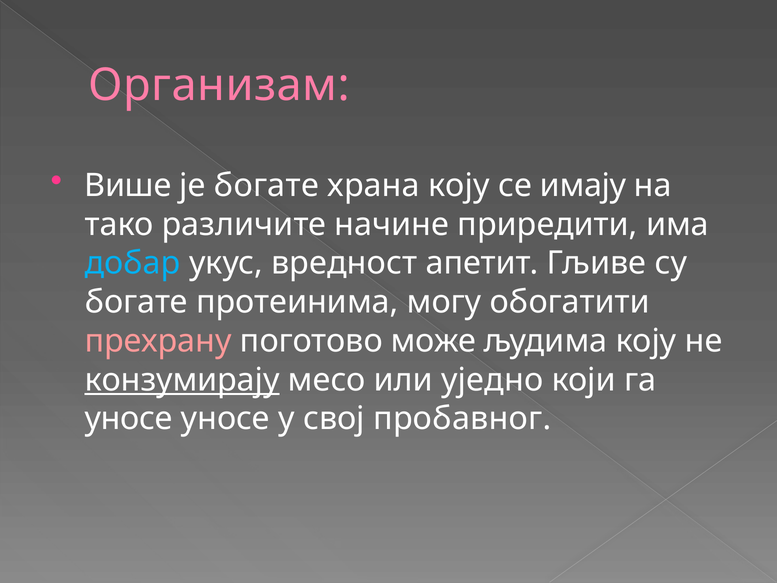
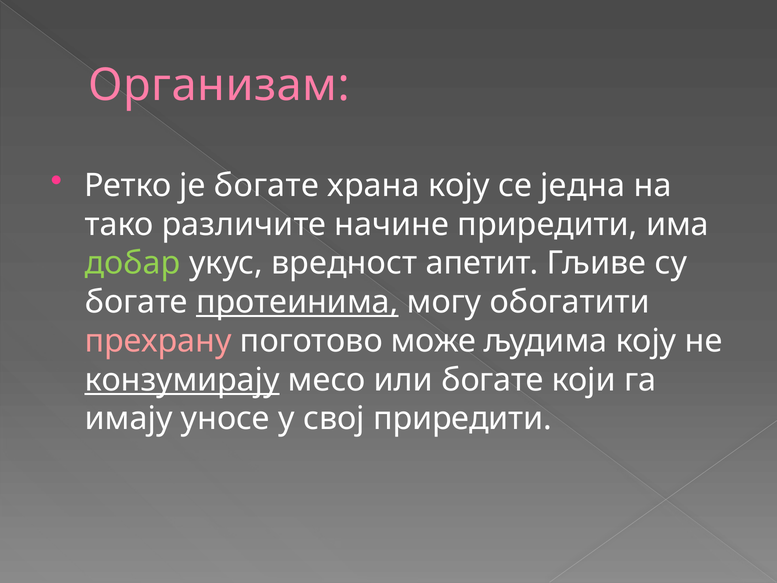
Више: Више -> Ретко
имају: имају -> једна
добар colour: light blue -> light green
протеинима underline: none -> present
или уједно: уједно -> богате
уносе at (129, 419): уносе -> имају
свој пробавног: пробавног -> приредити
